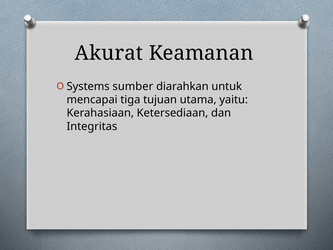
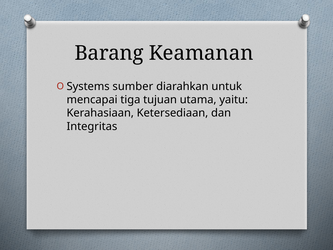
Akurat: Akurat -> Barang
